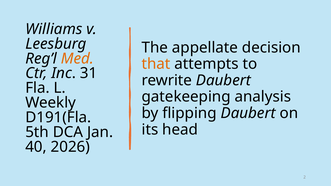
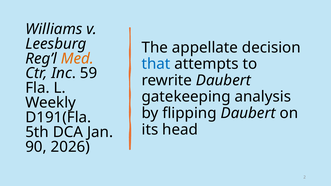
that colour: orange -> blue
31: 31 -> 59
40: 40 -> 90
